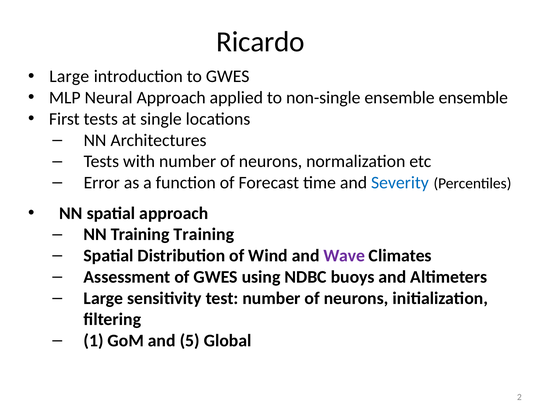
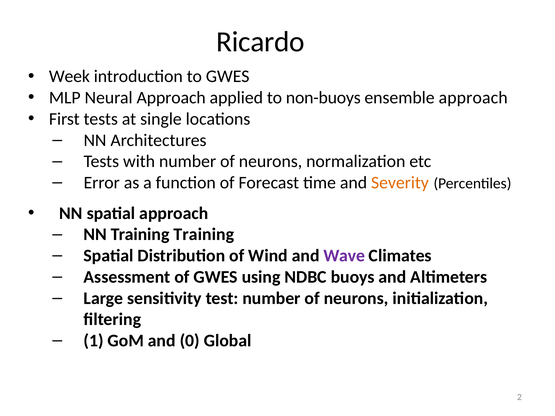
Large at (69, 77): Large -> Week
non-single: non-single -> non-buoys
ensemble ensemble: ensemble -> approach
Severity colour: blue -> orange
5: 5 -> 0
